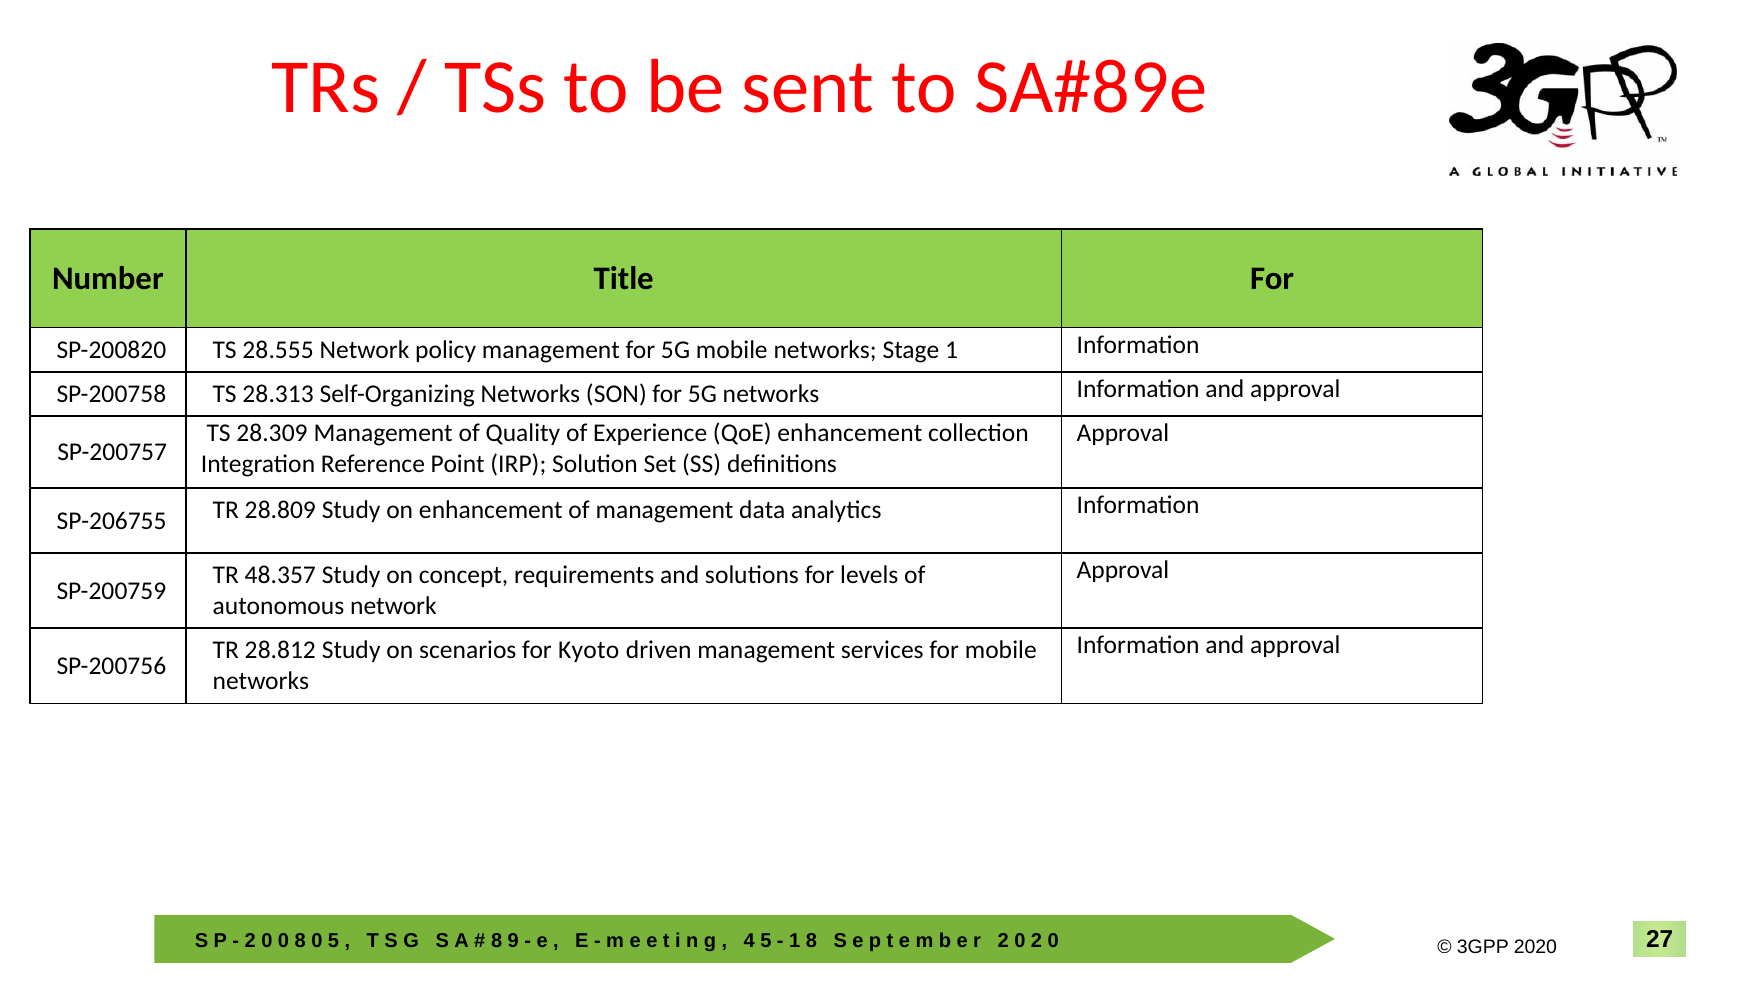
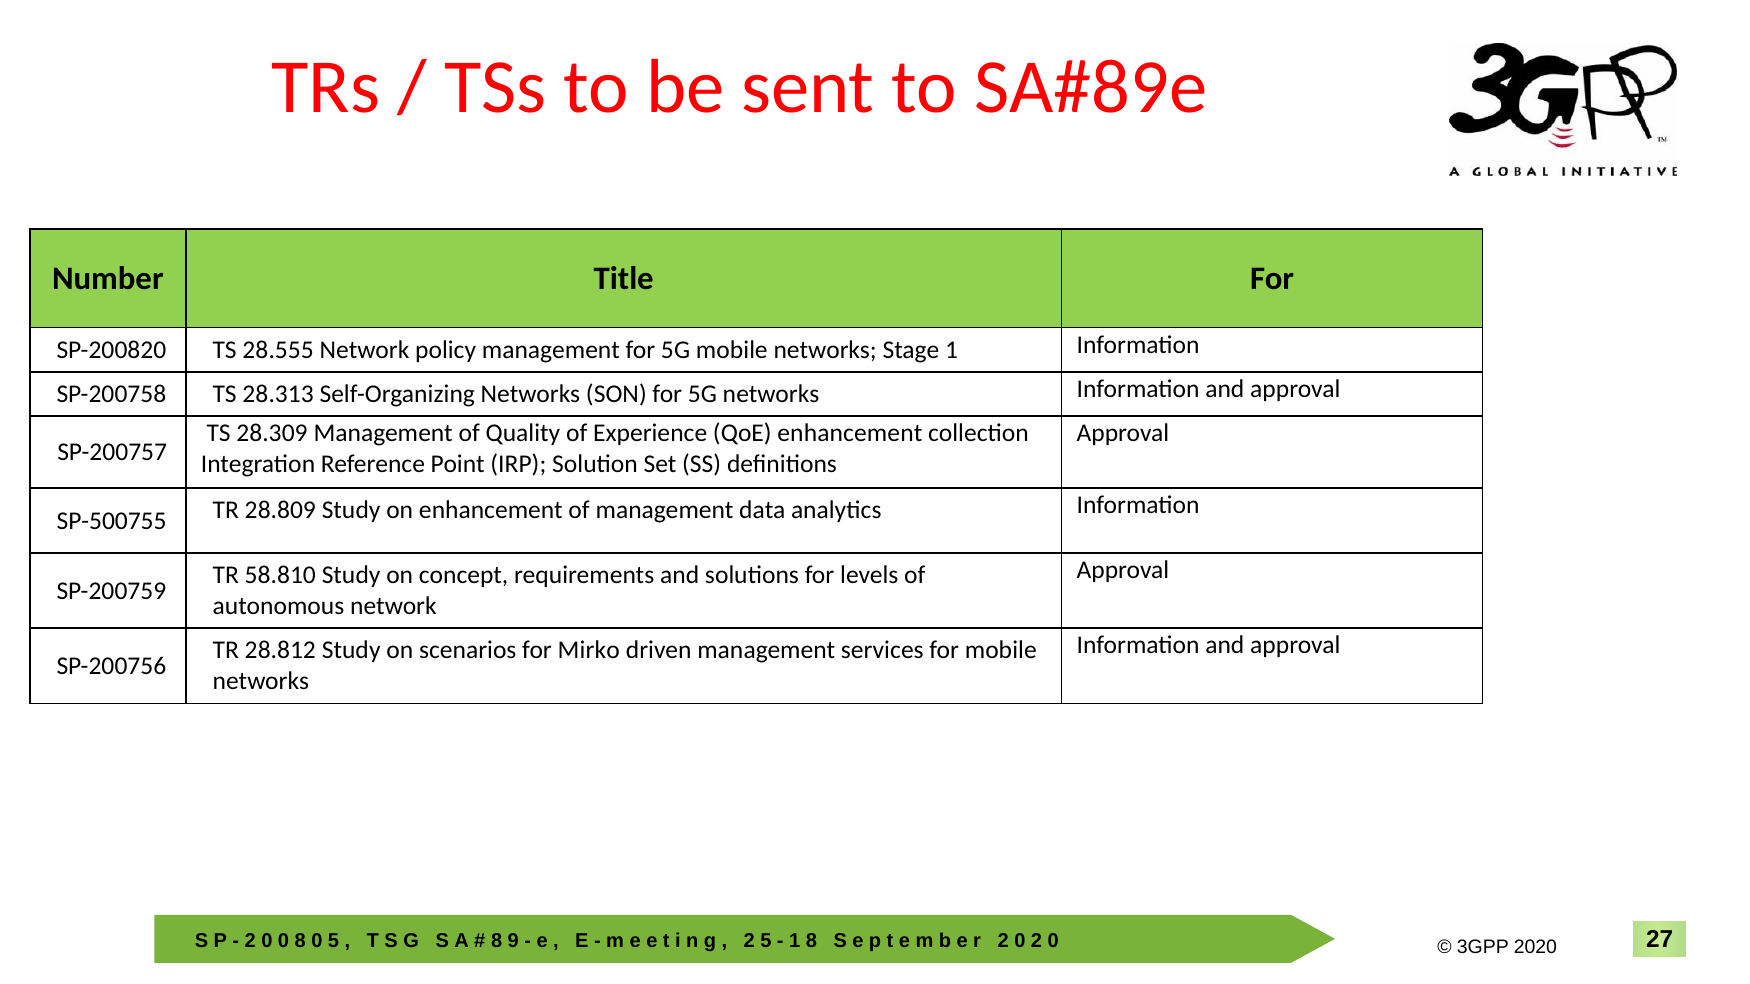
SP-206755: SP-206755 -> SP-500755
48.357: 48.357 -> 58.810
Kyoto: Kyoto -> Mirko
4 at (749, 941): 4 -> 2
